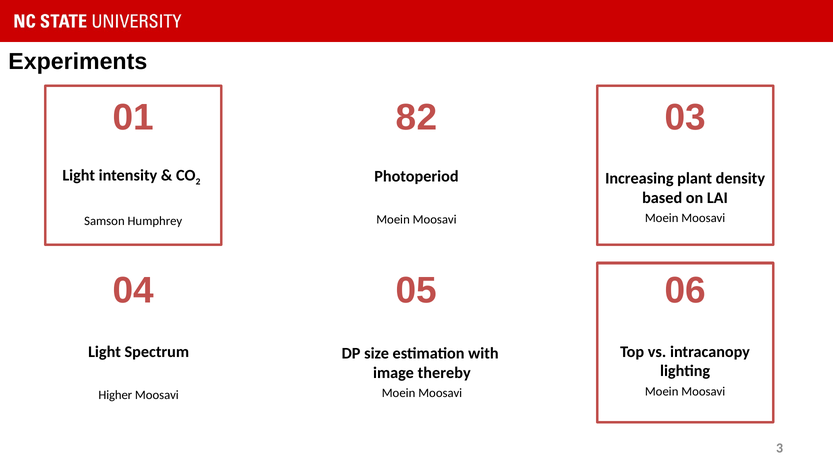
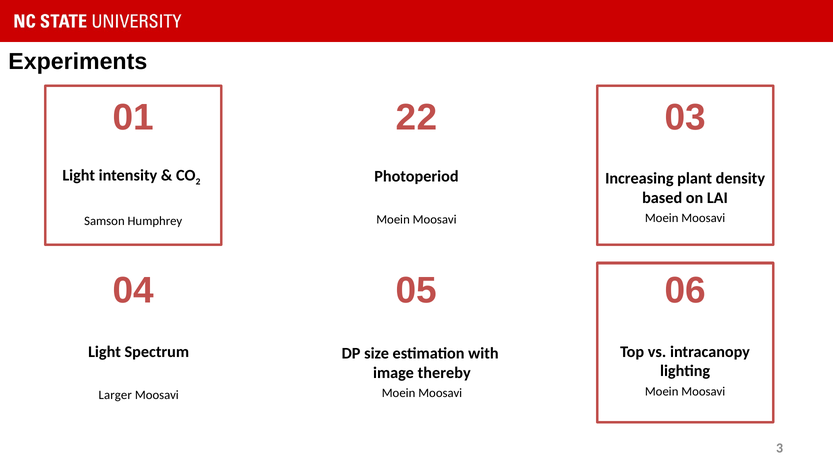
82: 82 -> 22
Higher: Higher -> Larger
